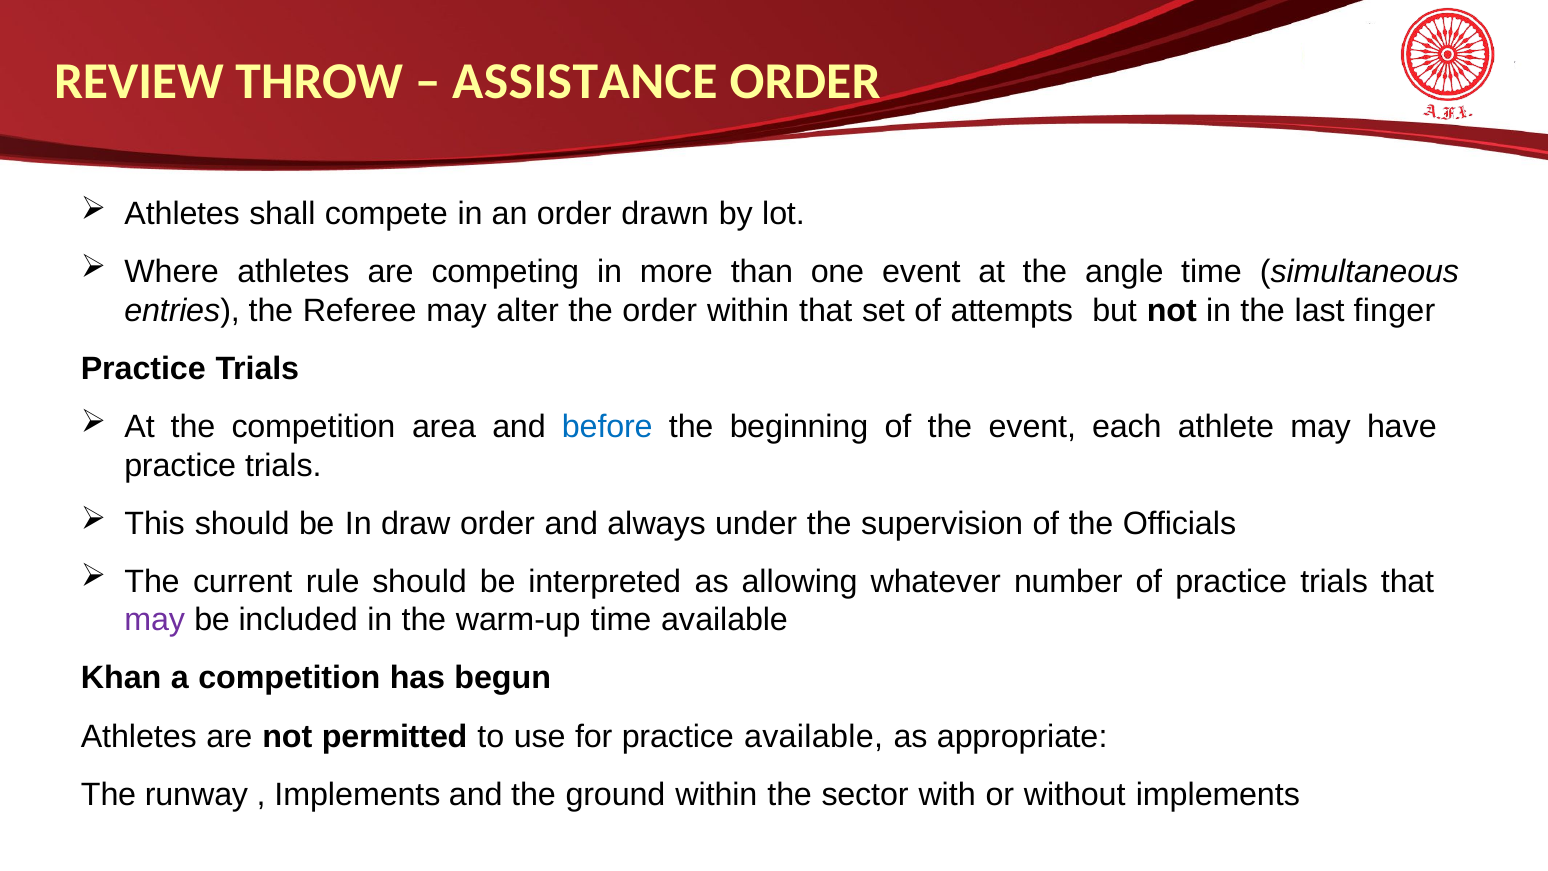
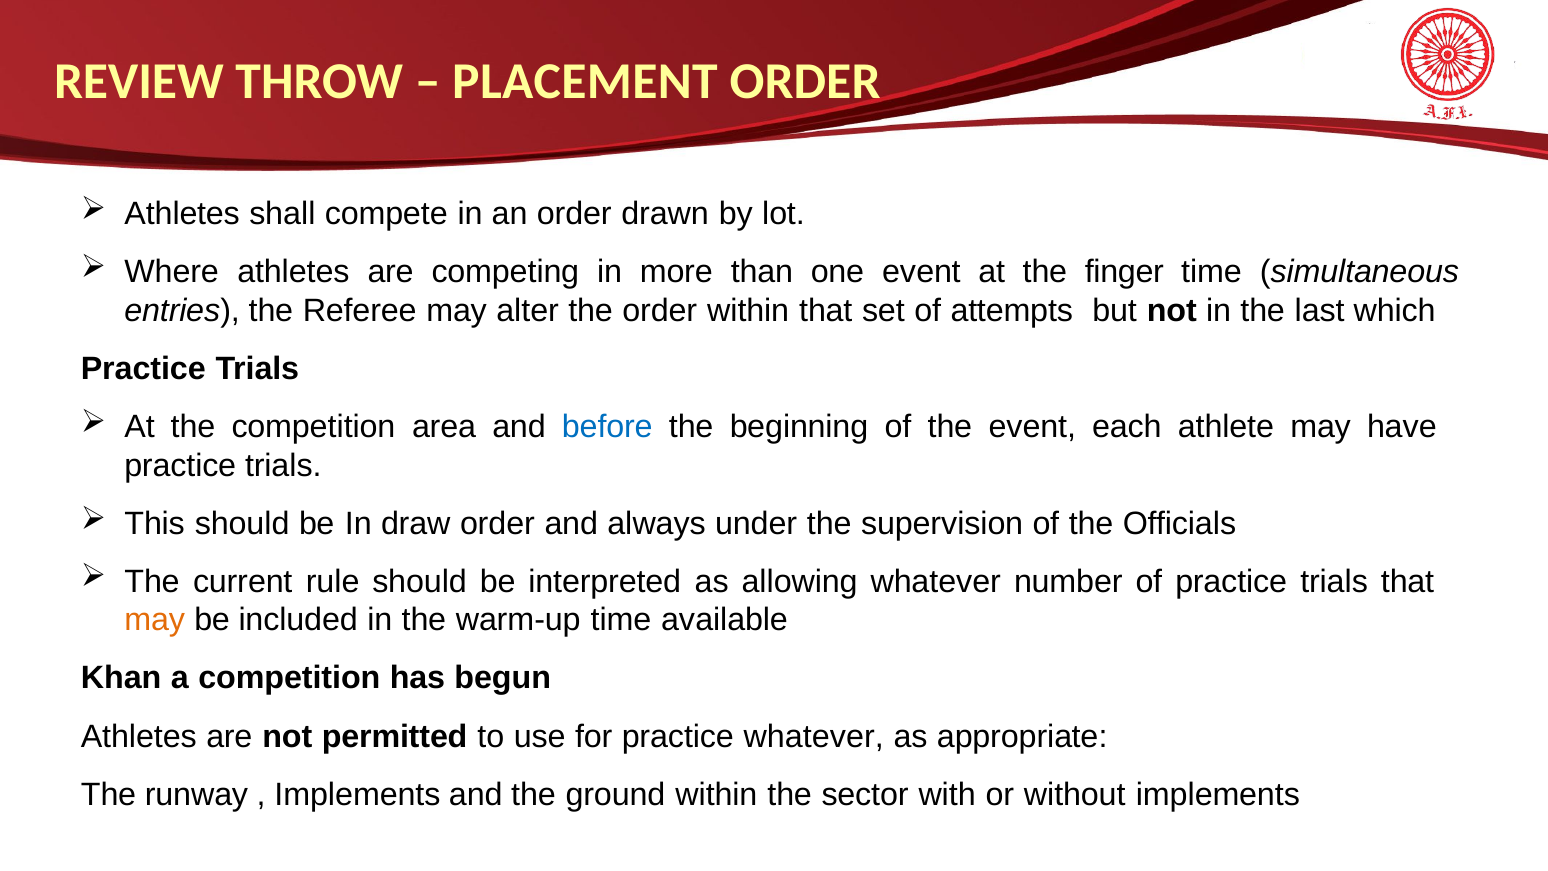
ASSISTANCE: ASSISTANCE -> PLACEMENT
angle: angle -> finger
finger: finger -> which
may at (155, 620) colour: purple -> orange
practice available: available -> whatever
